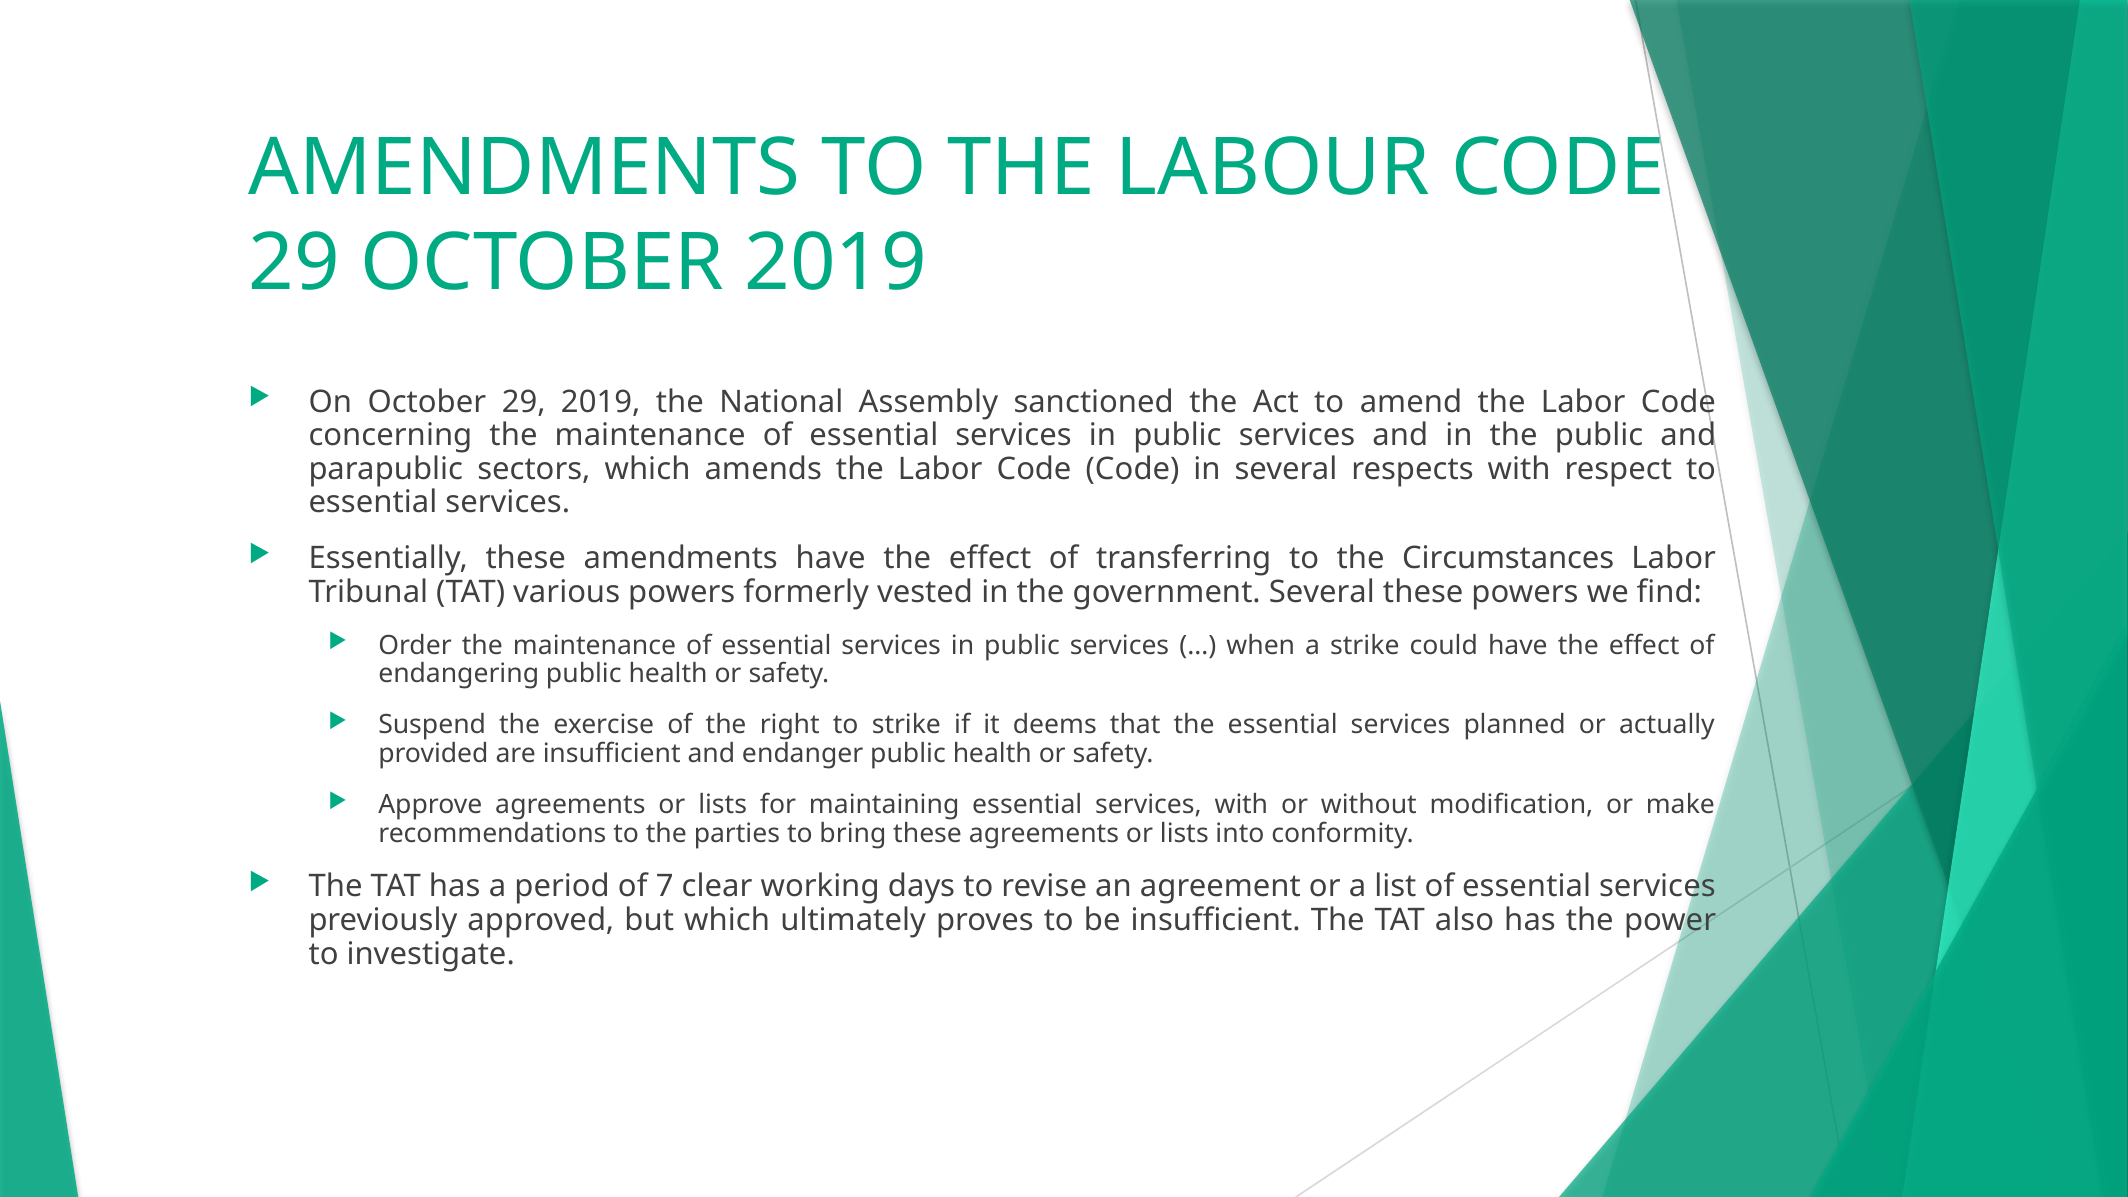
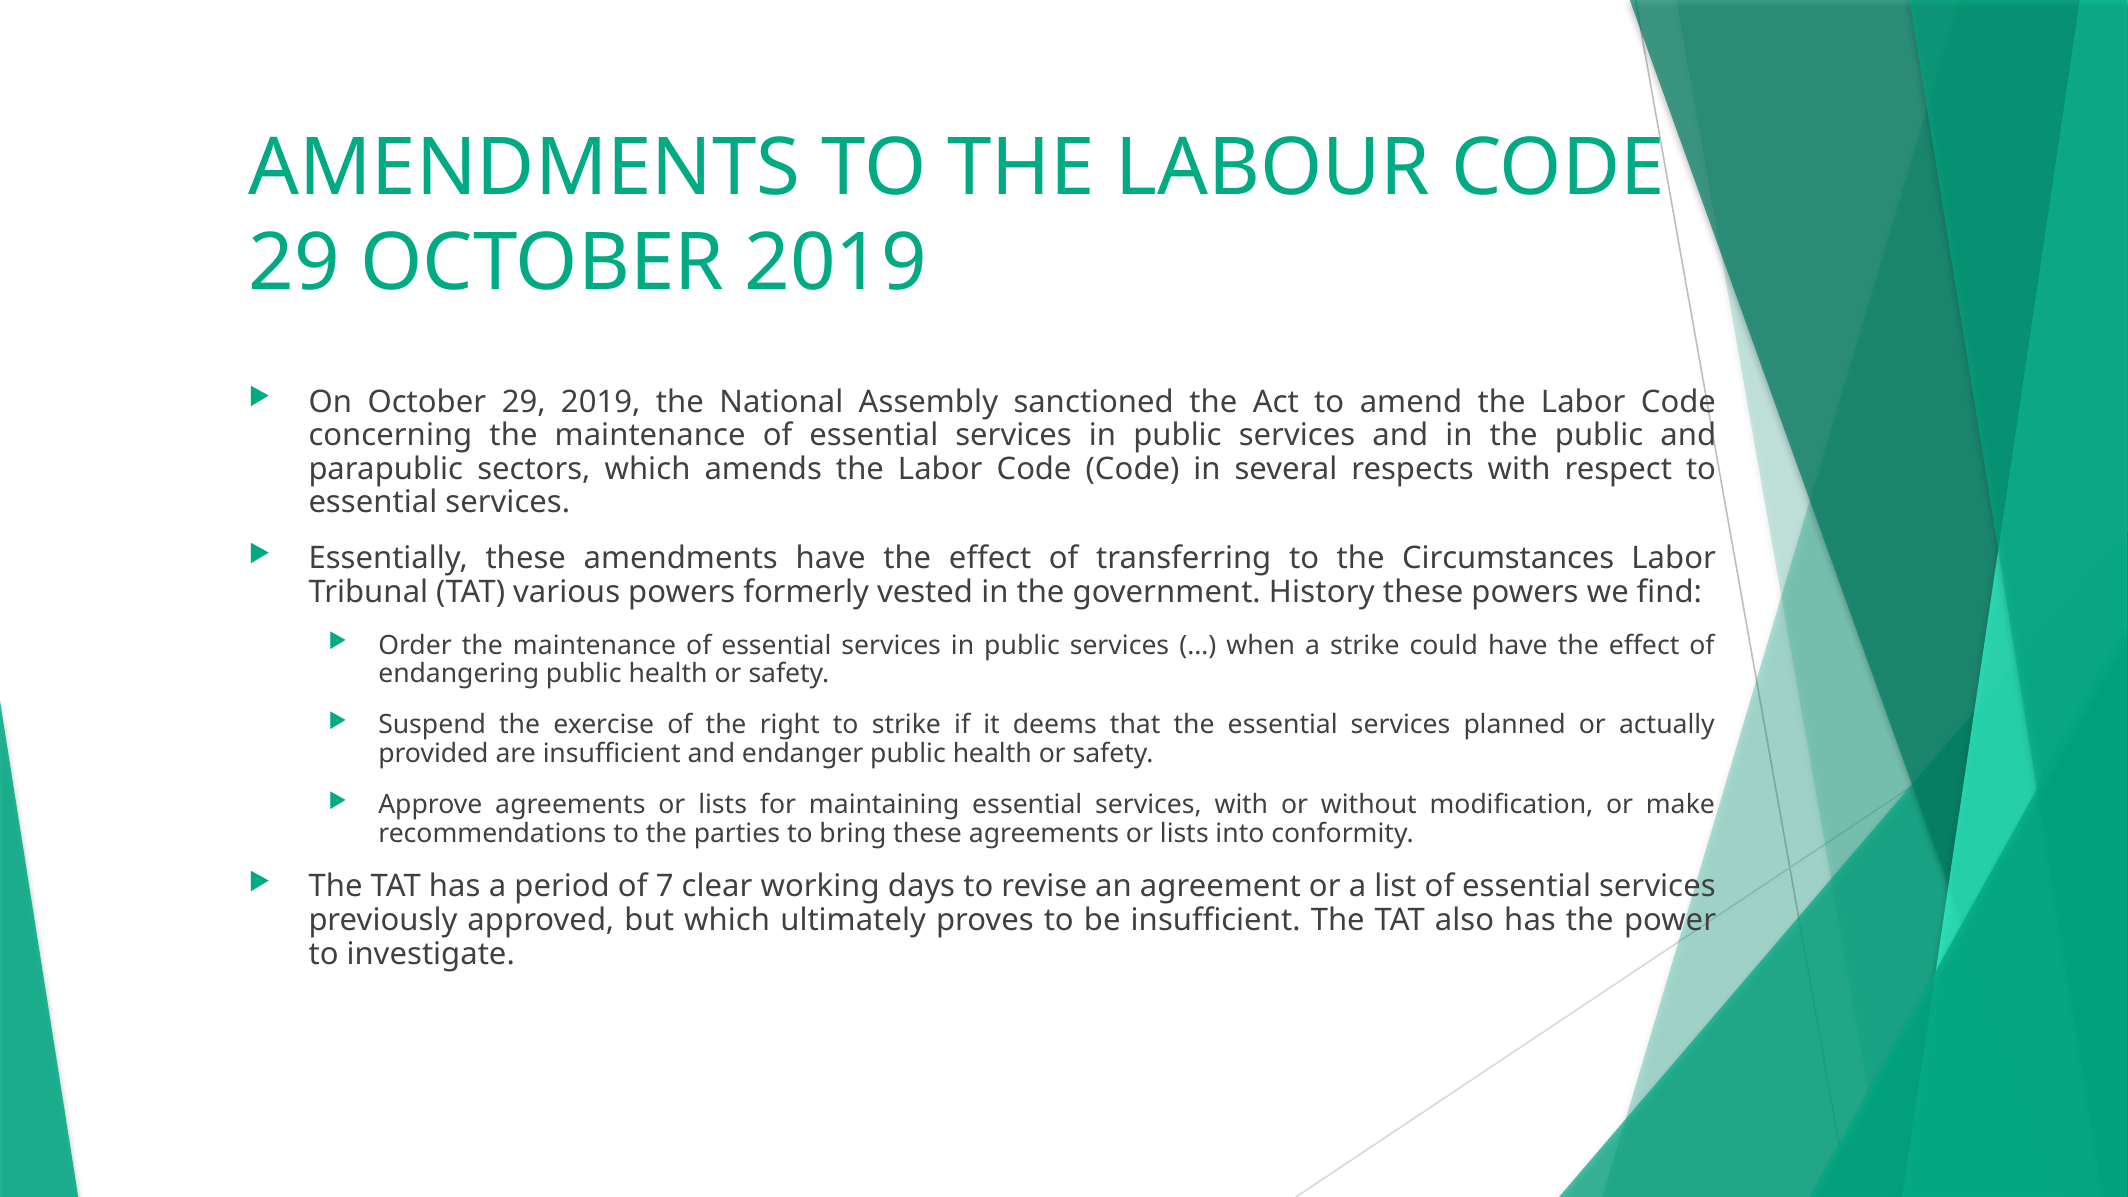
government Several: Several -> History
